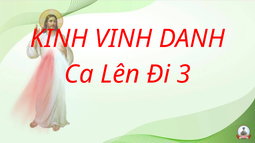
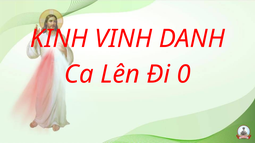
3: 3 -> 0
